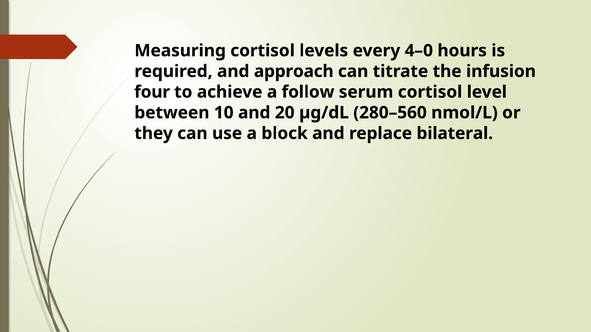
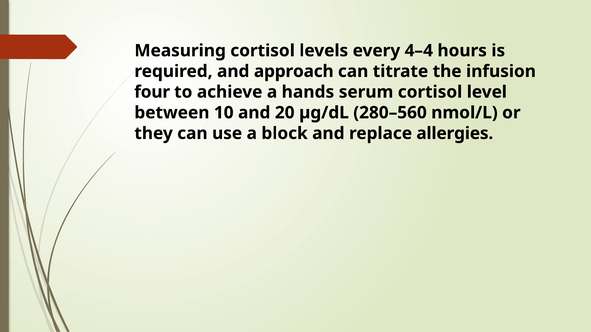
4–0: 4–0 -> 4–4
follow: follow -> hands
bilateral: bilateral -> allergies
